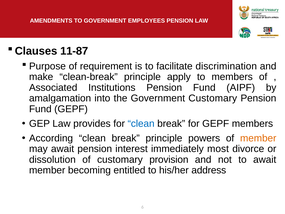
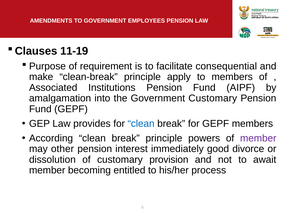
11-87: 11-87 -> 11-19
discrimination: discrimination -> consequential
member at (258, 138) colour: orange -> purple
may await: await -> other
most: most -> good
address: address -> process
